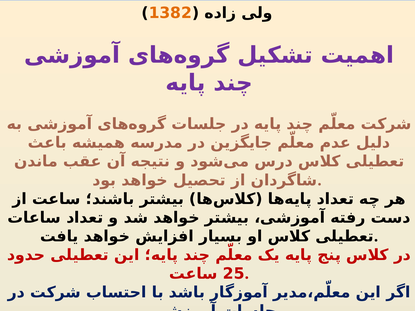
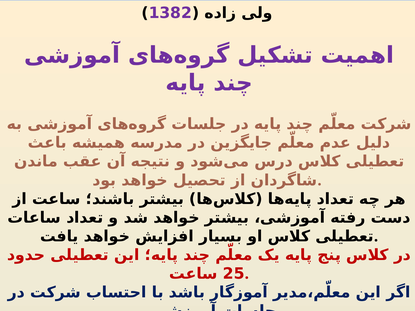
1382 colour: orange -> purple
